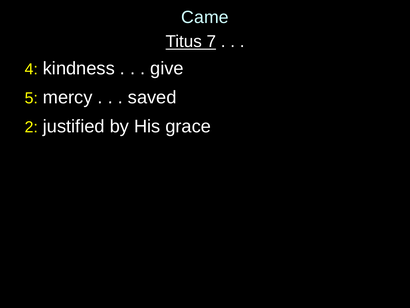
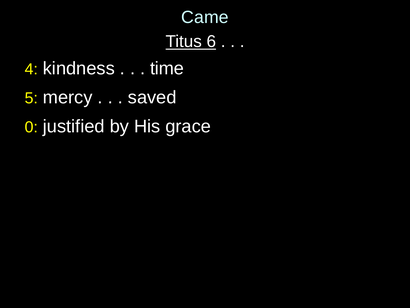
7: 7 -> 6
give: give -> time
2: 2 -> 0
